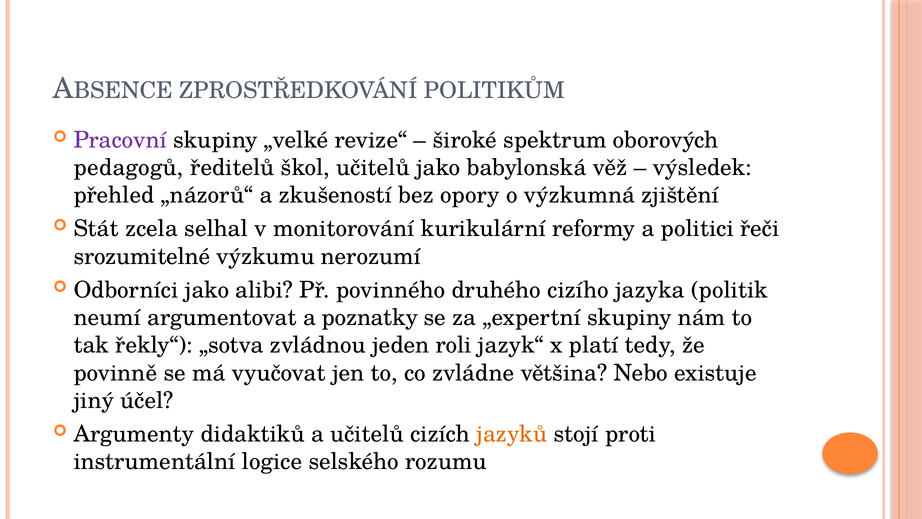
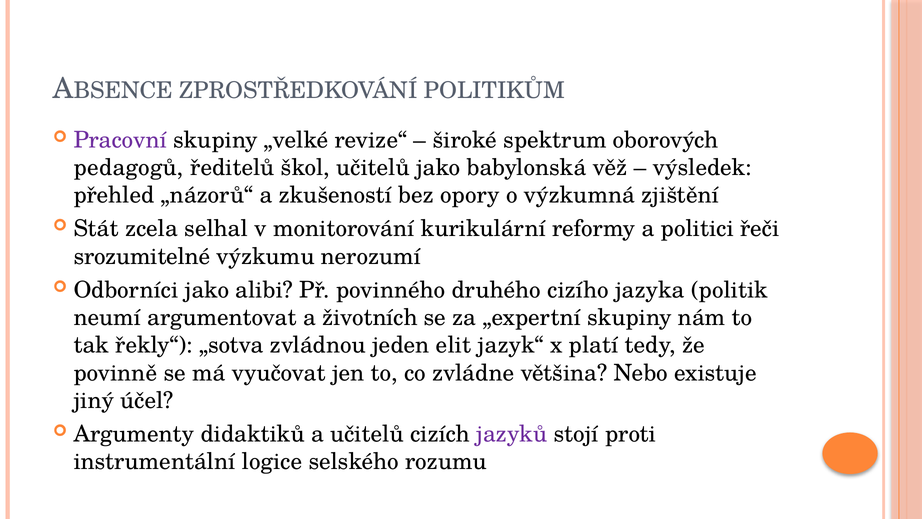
poznatky: poznatky -> životních
roli: roli -> elit
jazyků colour: orange -> purple
